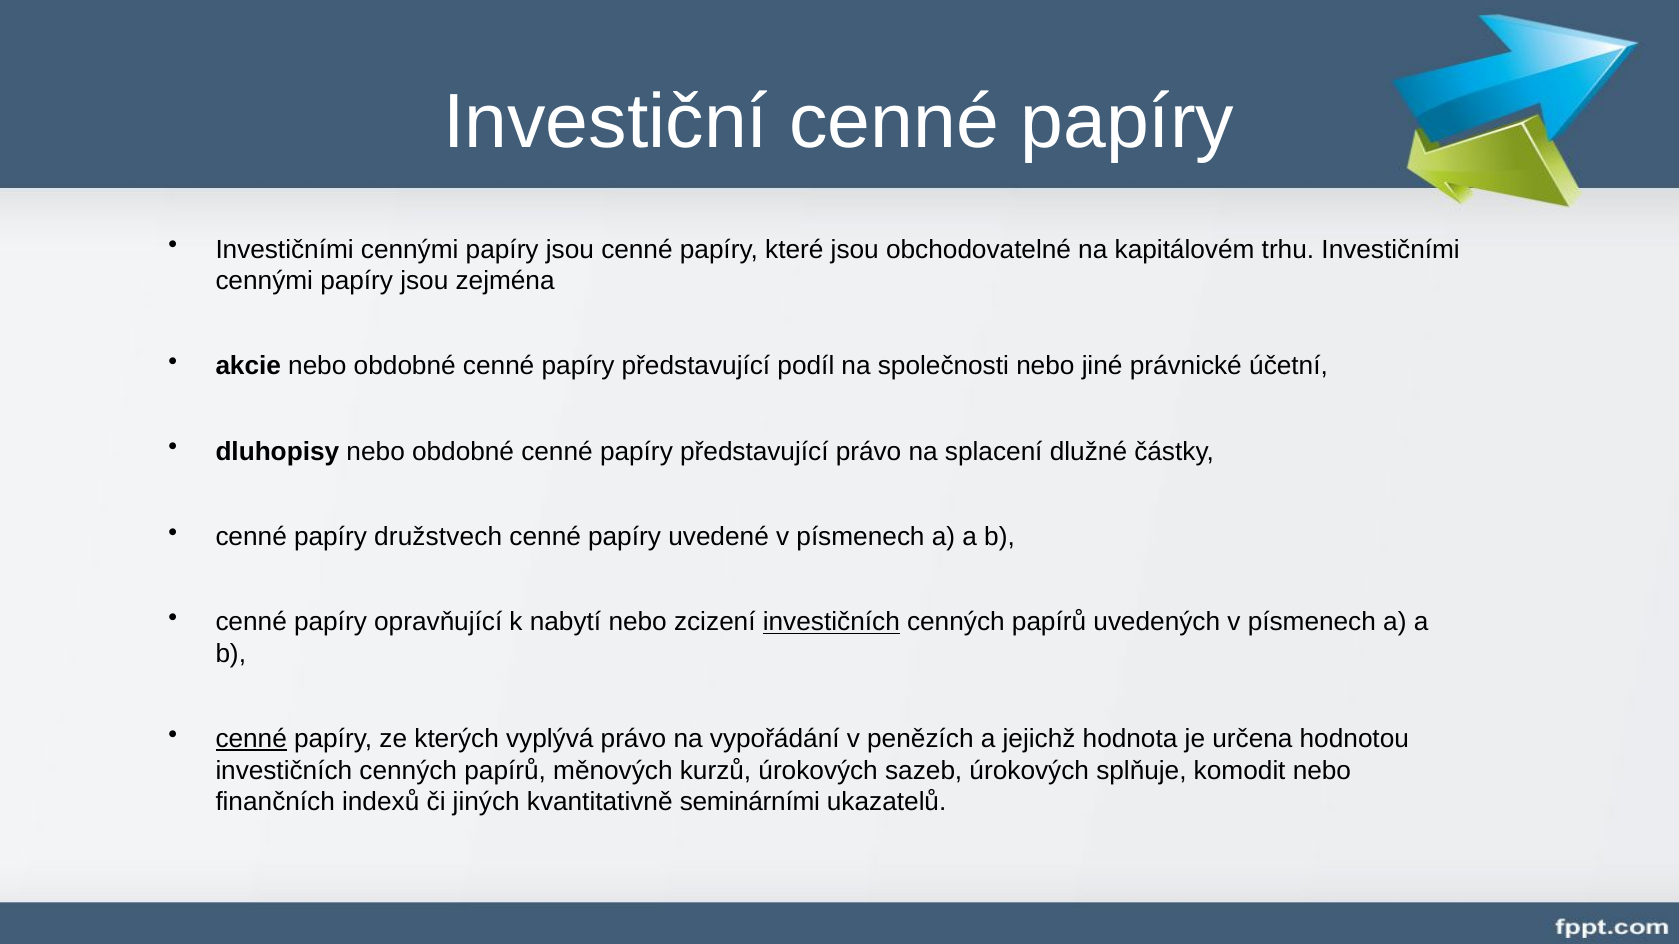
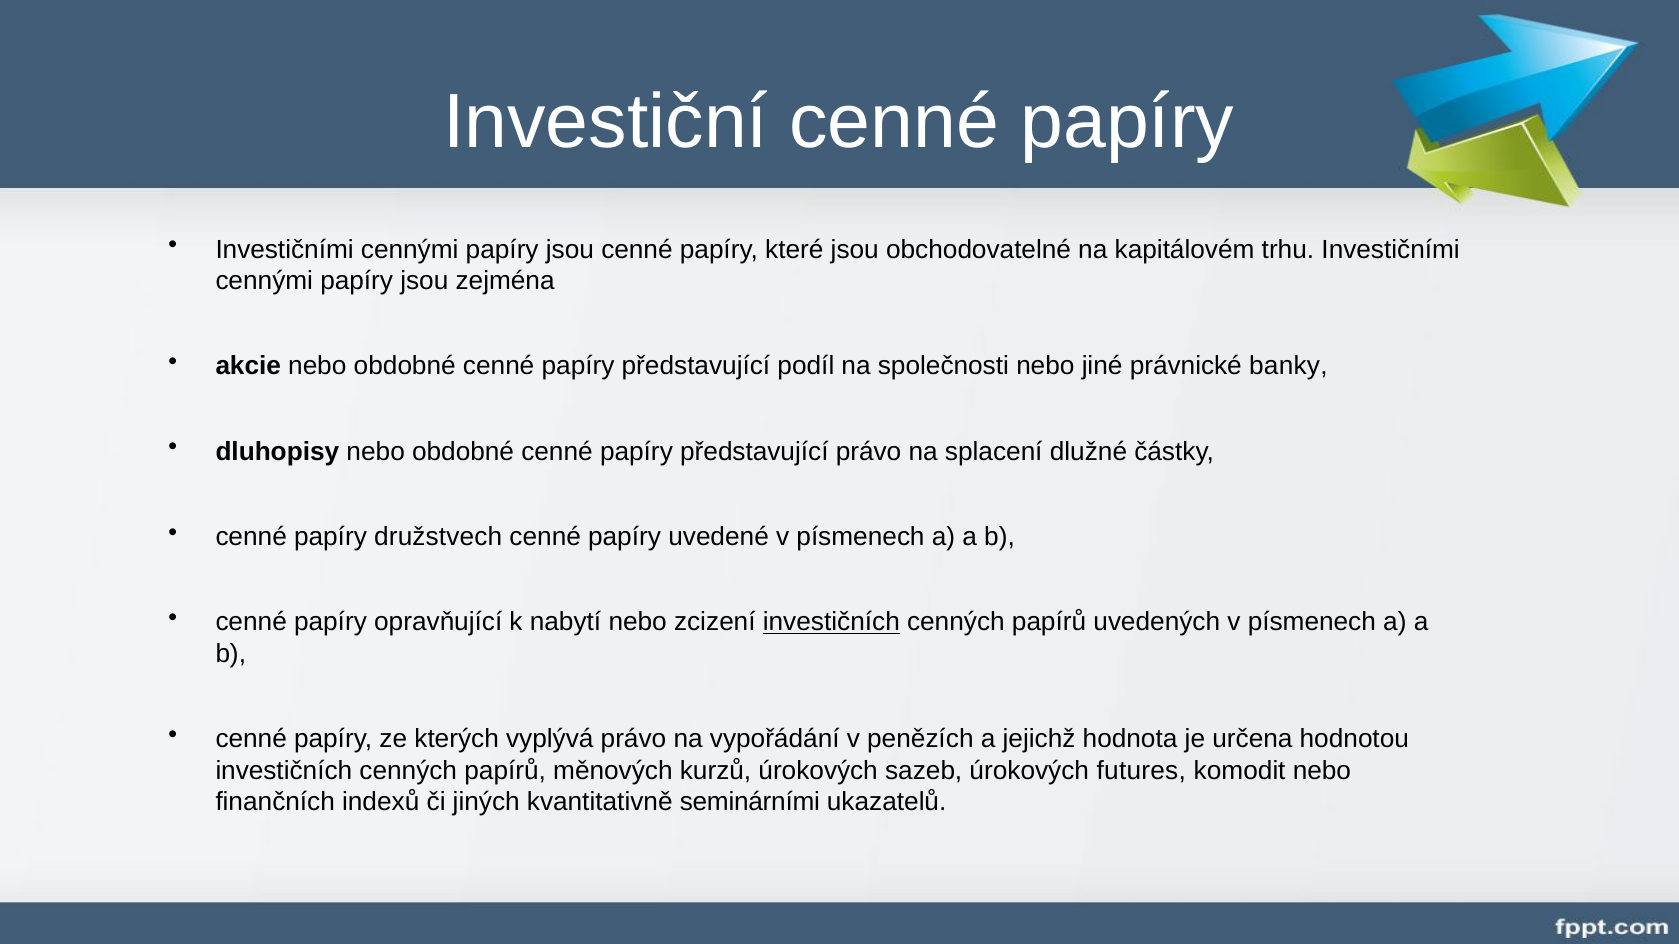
účetní: účetní -> banky
cenné at (251, 739) underline: present -> none
splňuje: splňuje -> futures
